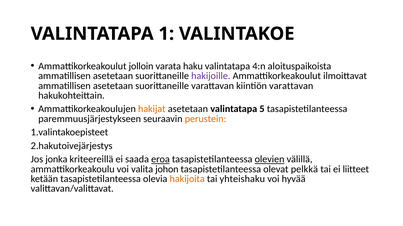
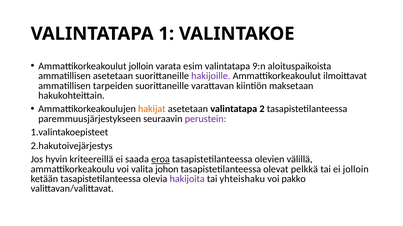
haku: haku -> esim
4:n: 4:n -> 9:n
asetetaan at (113, 86): asetetaan -> tarpeiden
kiintiön varattavan: varattavan -> maksetaan
5: 5 -> 2
perustein colour: orange -> purple
jonka: jonka -> hyvin
olevien underline: present -> none
ei liitteet: liitteet -> jolloin
hakijoita colour: orange -> purple
hyvää: hyvää -> pakko
